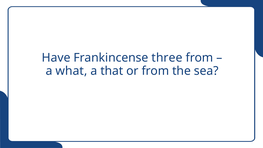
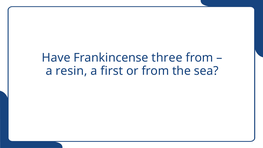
what: what -> resin
that: that -> first
